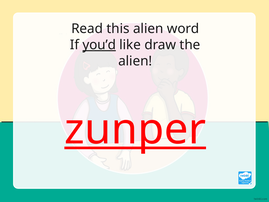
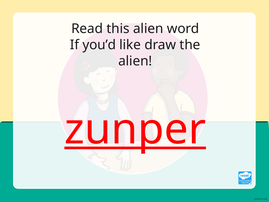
you’d underline: present -> none
